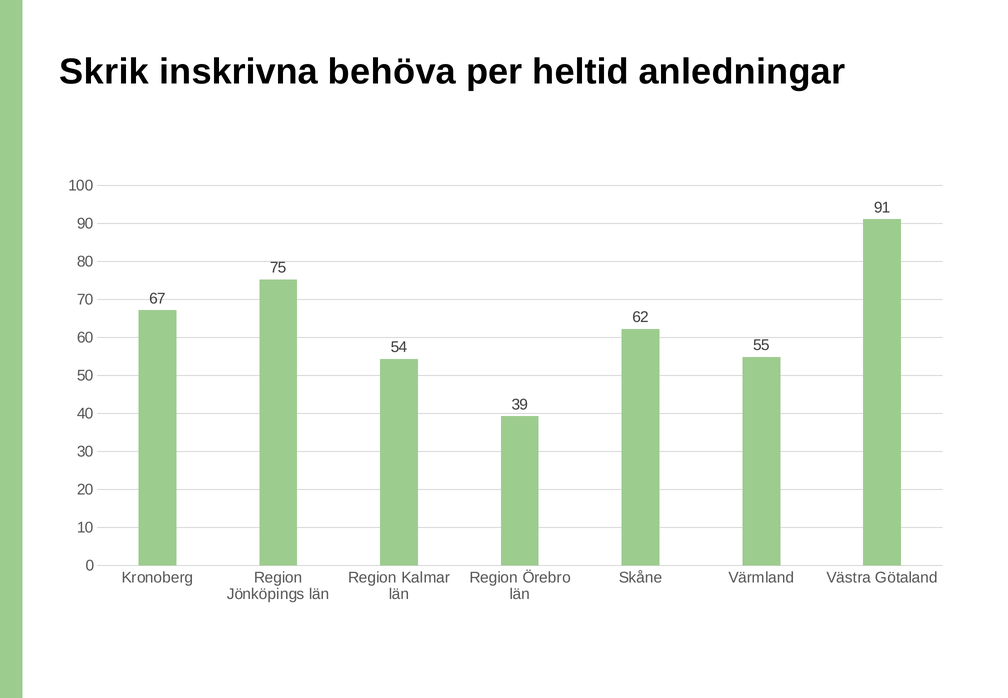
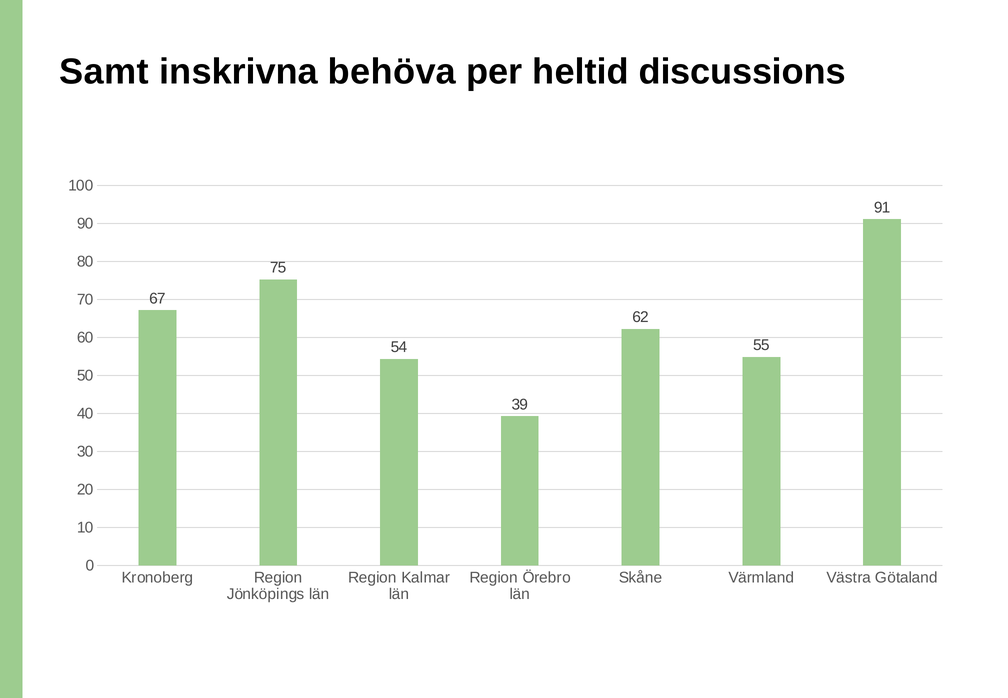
Skrik: Skrik -> Samt
anledningar: anledningar -> discussions
